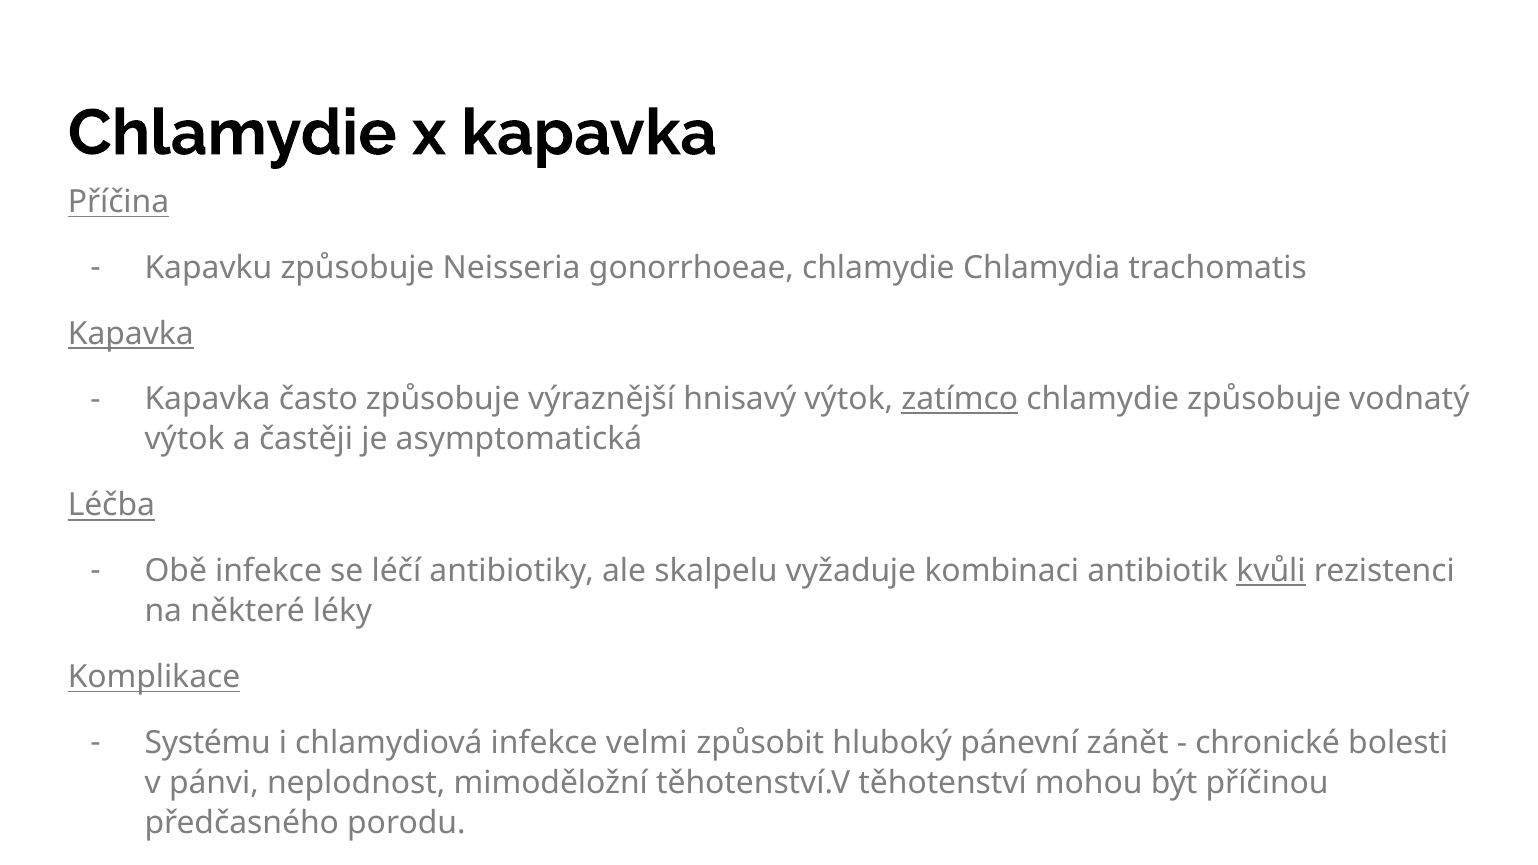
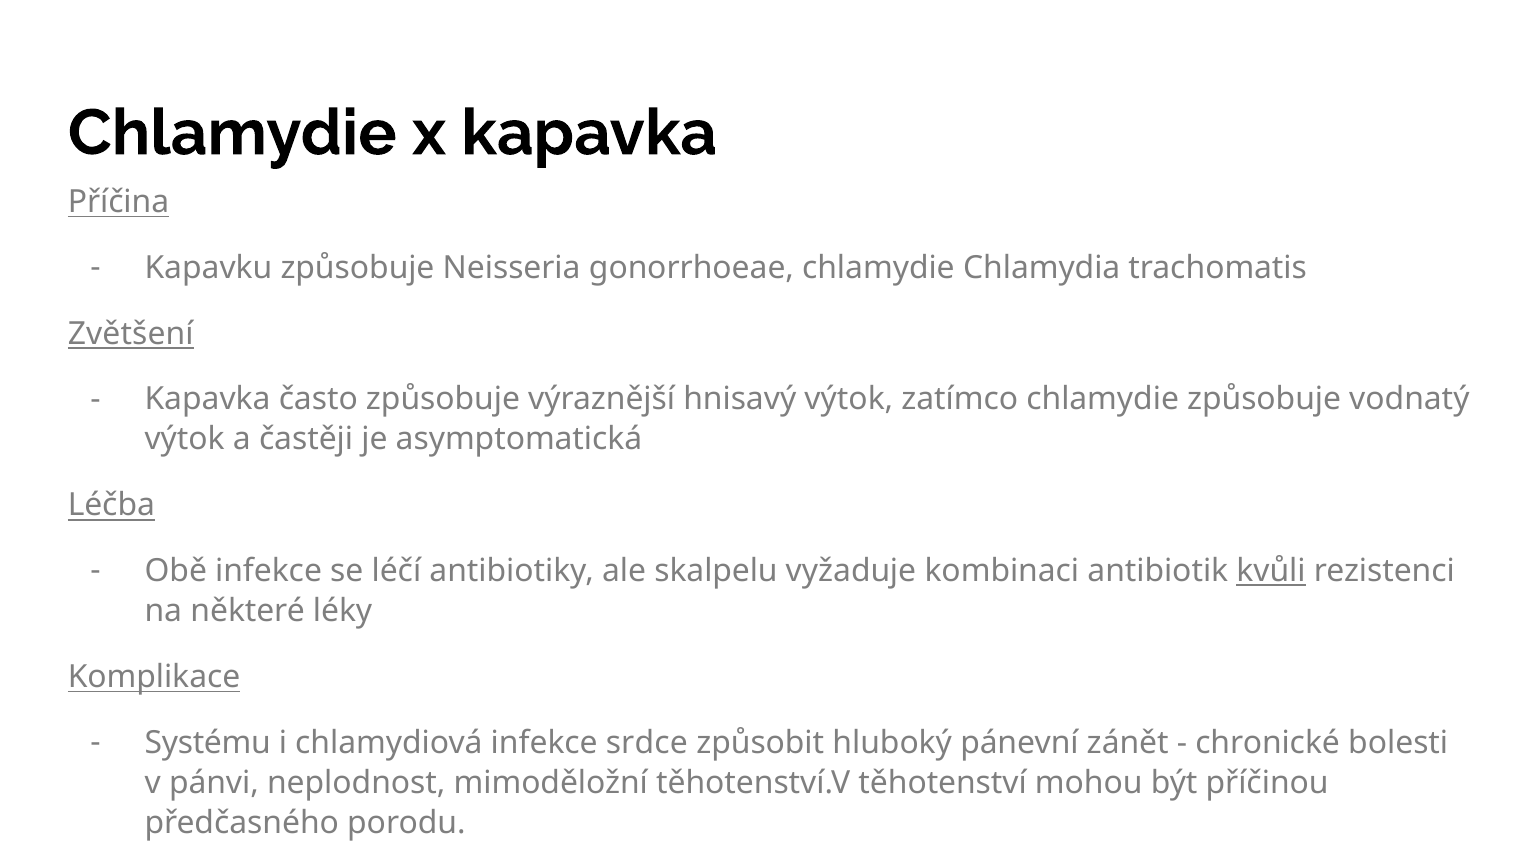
Kapavka at (131, 334): Kapavka -> Zvětšení
zatímco underline: present -> none
velmi: velmi -> srdce
